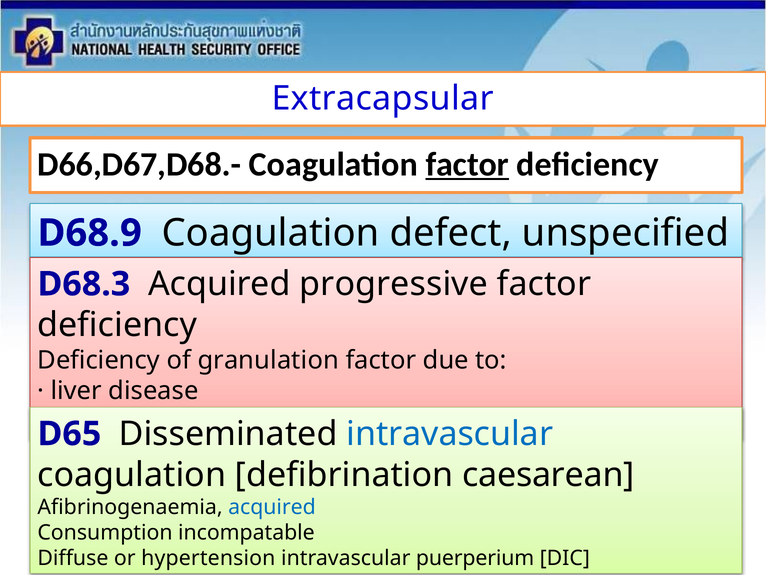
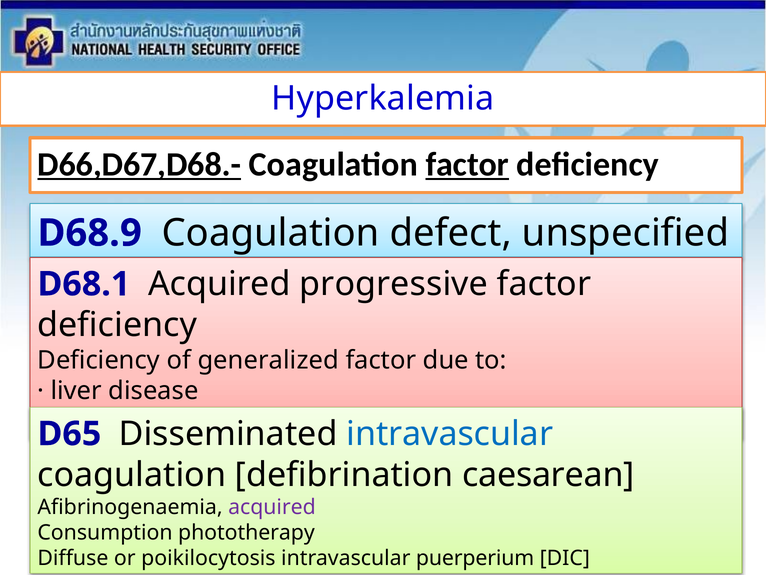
Extracapsular: Extracapsular -> Hyperkalemia
D66,D67,D68.- underline: none -> present
D68.3: D68.3 -> D68.1
granulation: granulation -> generalized
acquired at (272, 507) colour: blue -> purple
incompatable: incompatable -> phototherapy
hypertension: hypertension -> poikilocytosis
